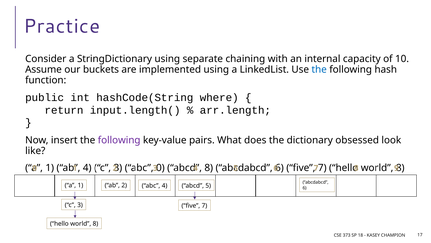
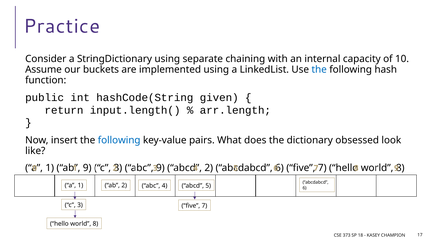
where: where -> given
following at (119, 140) colour: purple -> blue
4 at (87, 168): 4 -> 9
abc 0: 0 -> 9
8 at (209, 168): 8 -> 2
